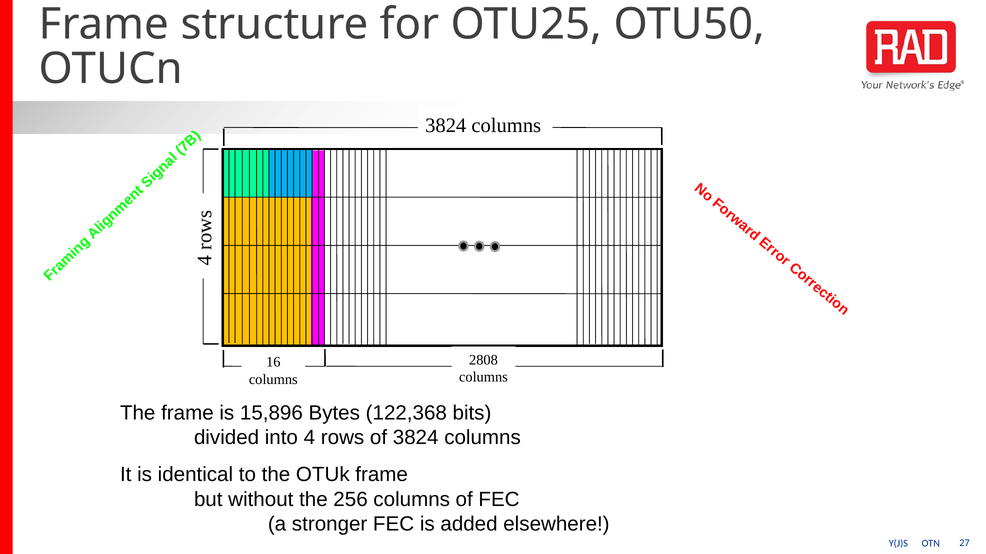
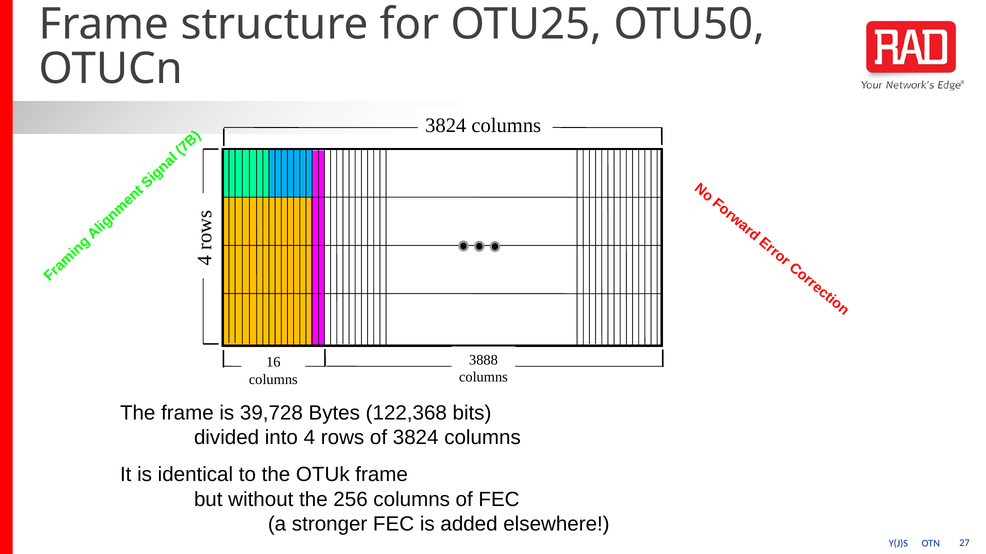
2808: 2808 -> 3888
15,896: 15,896 -> 39,728
